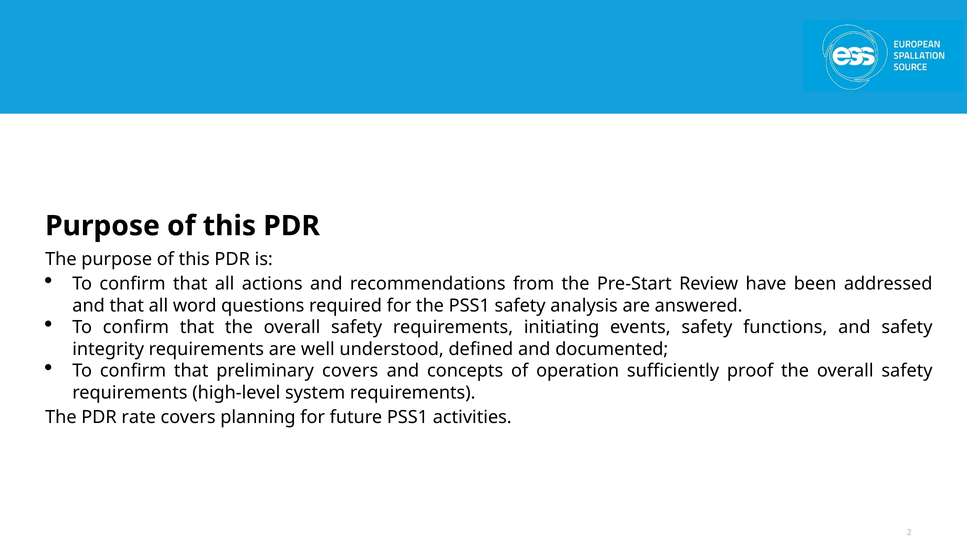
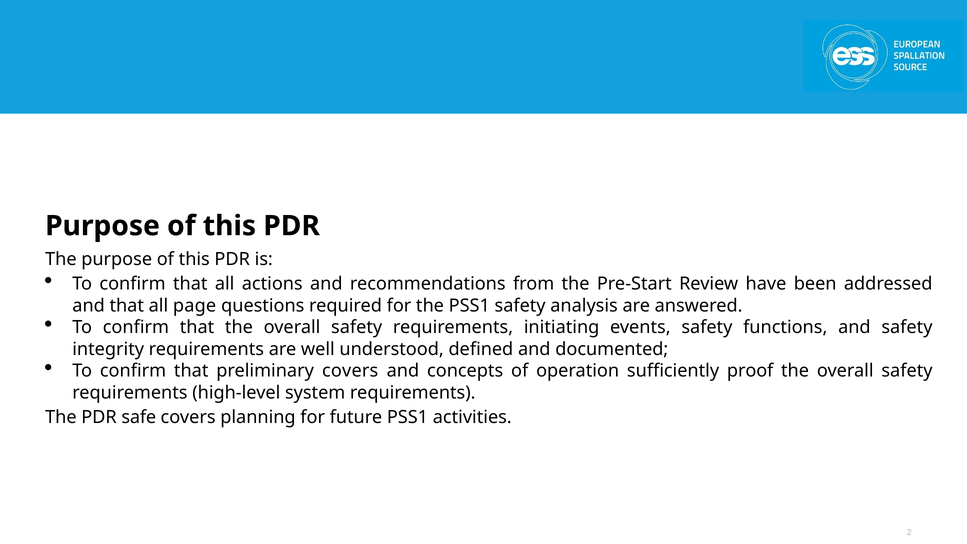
word: word -> page
rate: rate -> safe
